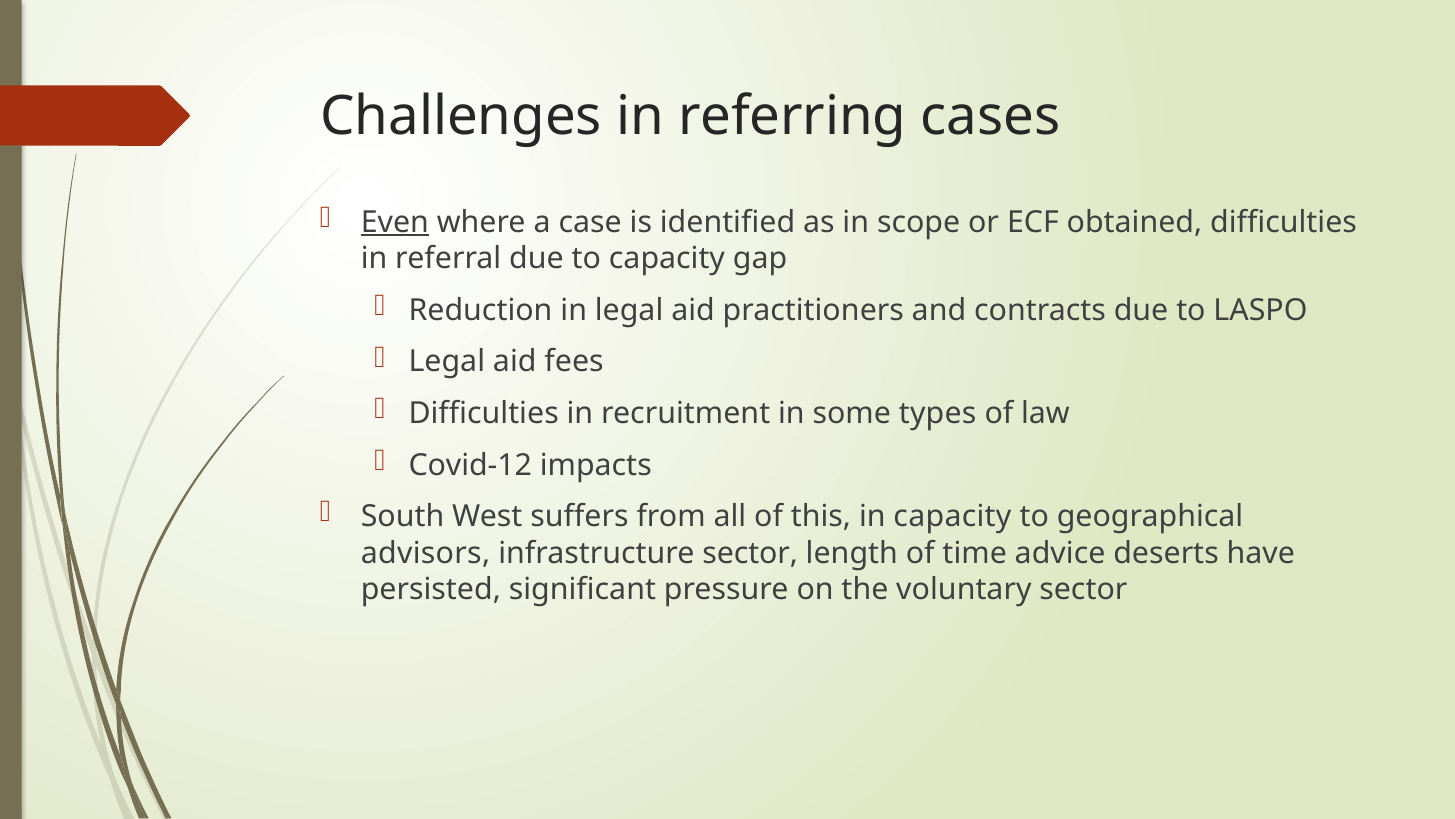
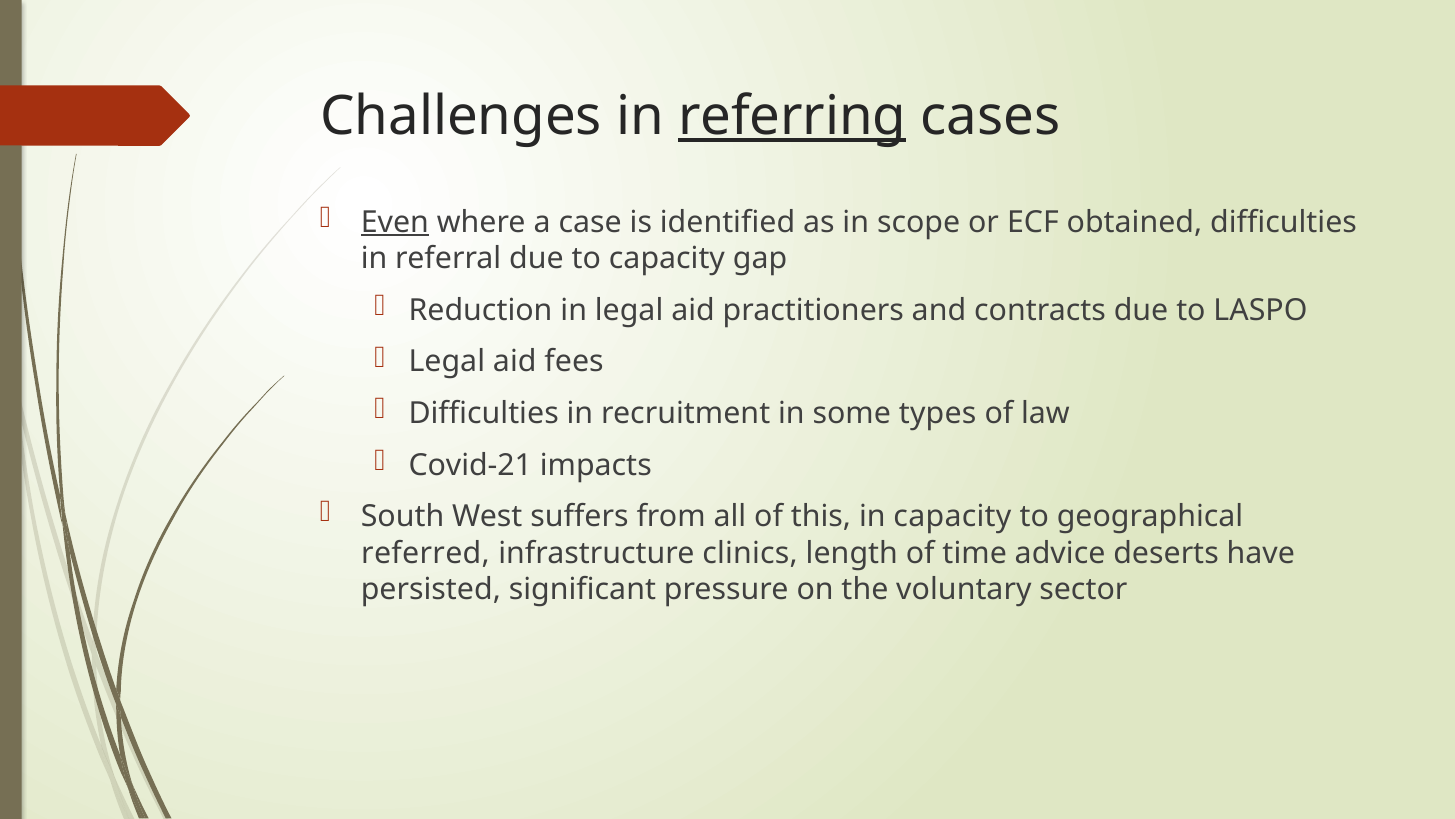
referring underline: none -> present
Covid-12: Covid-12 -> Covid-21
advisors: advisors -> referred
infrastructure sector: sector -> clinics
